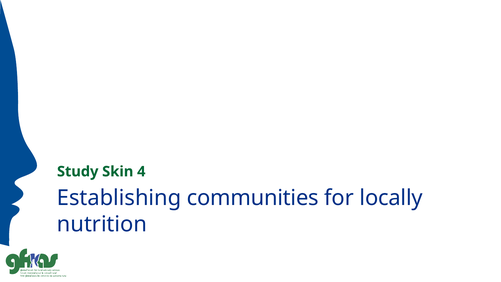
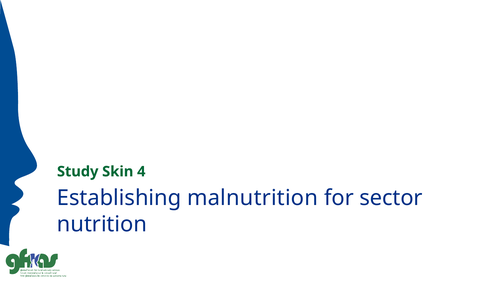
communities: communities -> malnutrition
locally: locally -> sector
